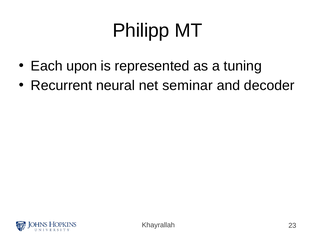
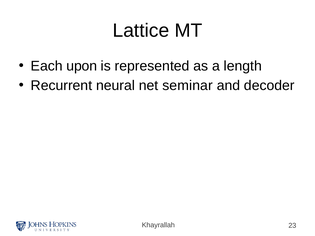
Philipp: Philipp -> Lattice
tuning: tuning -> length
